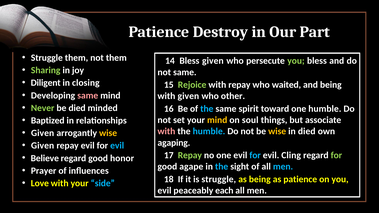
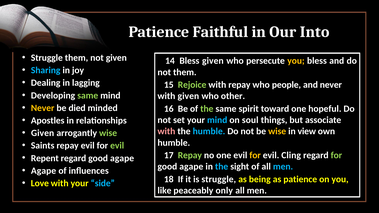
Destroy: Destroy -> Faithful
Part: Part -> Into
not them: them -> given
you at (296, 61) colour: light green -> yellow
Sharing colour: light green -> light blue
not same: same -> them
Diligent: Diligent -> Dealing
closing: closing -> lagging
waited: waited -> people
and being: being -> never
same at (88, 95) colour: pink -> light green
Never at (43, 108) colour: light green -> yellow
the at (207, 109) colour: light blue -> light green
one humble: humble -> hopeful
Baptized: Baptized -> Apostles
mind at (217, 120) colour: yellow -> light blue
in died: died -> view
wise at (108, 133) colour: yellow -> light green
agaping at (174, 143): agaping -> humble
Given at (43, 146): Given -> Saints
evil at (117, 146) colour: light blue -> light green
for at (255, 155) colour: light blue -> yellow
Believe: Believe -> Repent
regard good honor: honor -> agape
Prayer at (44, 171): Prayer -> Agape
evil at (164, 191): evil -> like
each: each -> only
